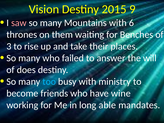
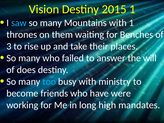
2015 9: 9 -> 1
saw colour: pink -> light blue
with 6: 6 -> 1
wine: wine -> were
able: able -> high
